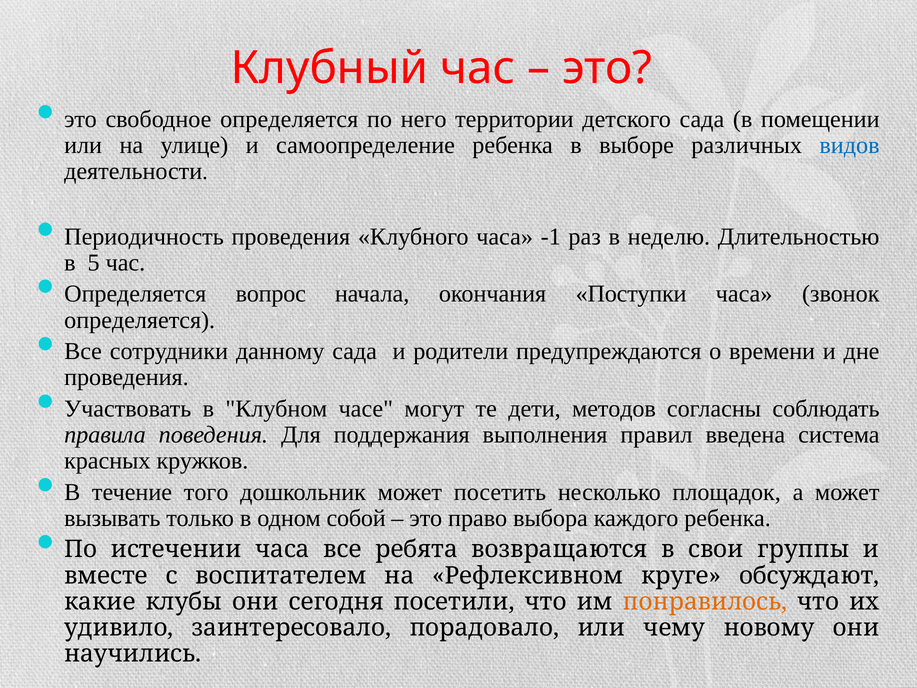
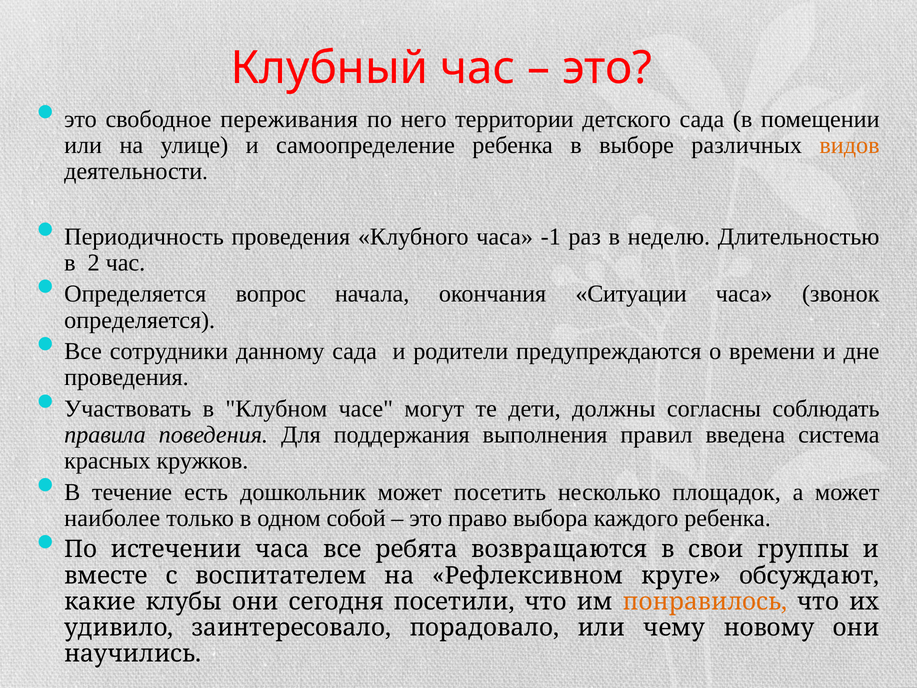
свободное определяется: определяется -> переживания
видов colour: blue -> orange
5: 5 -> 2
Поступки: Поступки -> Ситуации
методов: методов -> должны
того: того -> есть
вызывать: вызывать -> наиболее
